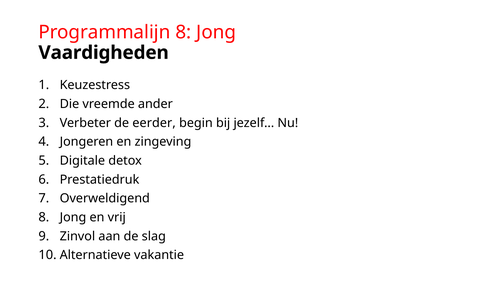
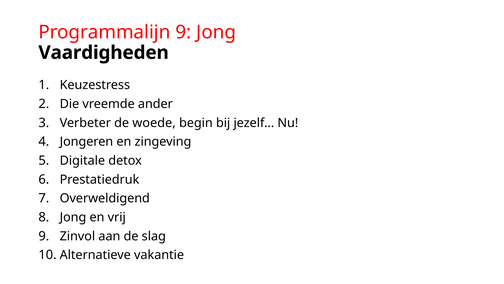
Programmalijn 8: 8 -> 9
eerder: eerder -> woede
